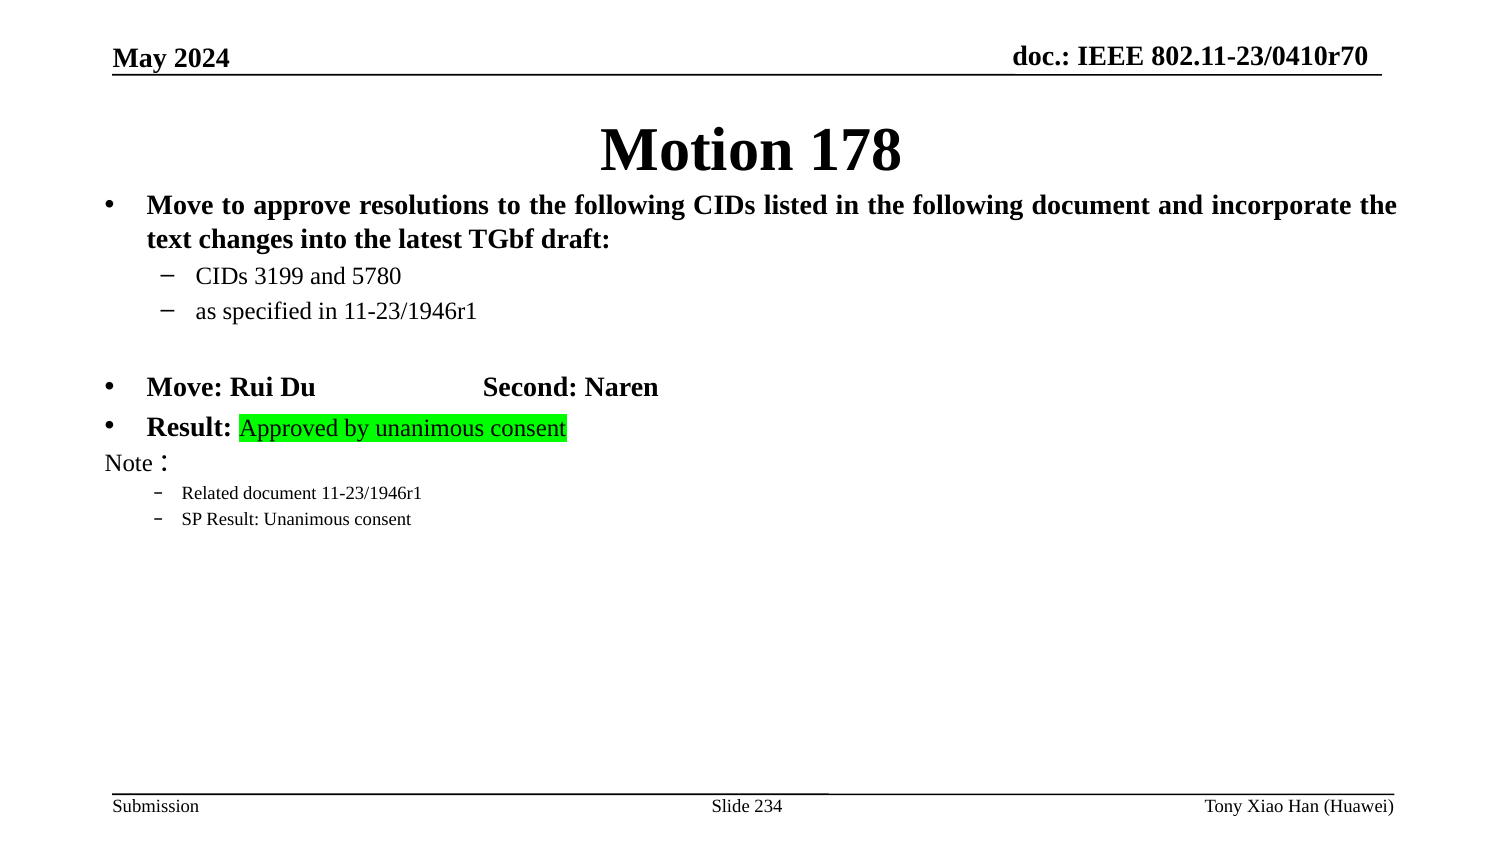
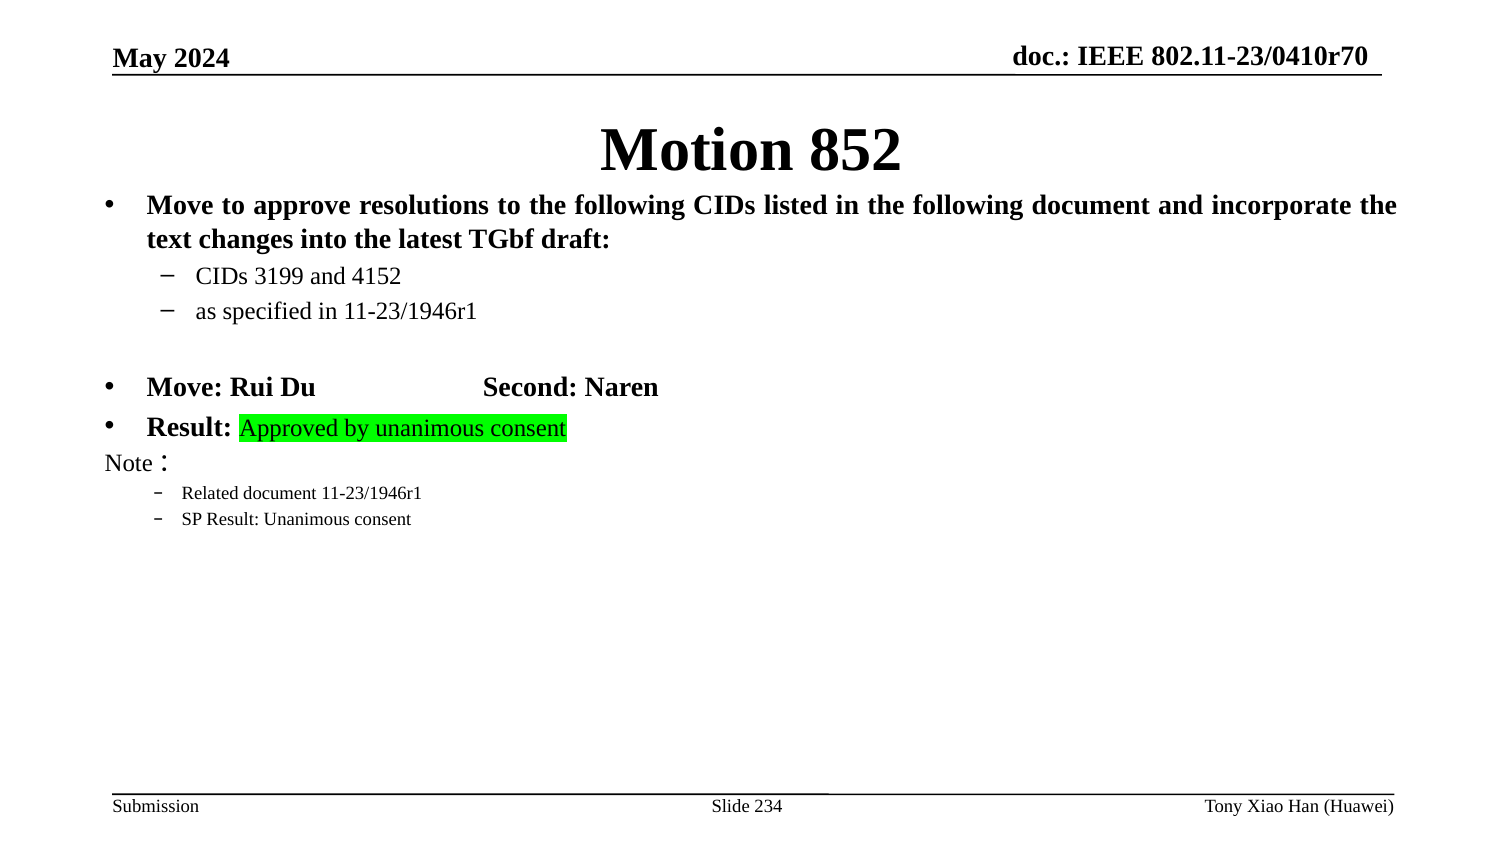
178: 178 -> 852
5780: 5780 -> 4152
